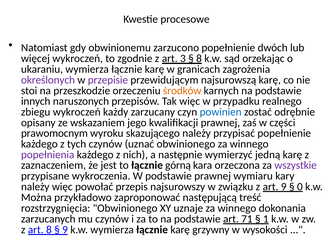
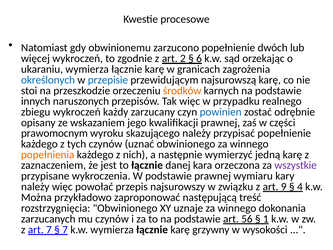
3: 3 -> 2
8 at (199, 59): 8 -> 6
określonych colour: purple -> blue
przepisie colour: purple -> blue
popełnienia colour: purple -> orange
górną: górną -> danej
0: 0 -> 4
71: 71 -> 56
art 8: 8 -> 7
9 at (65, 230): 9 -> 7
